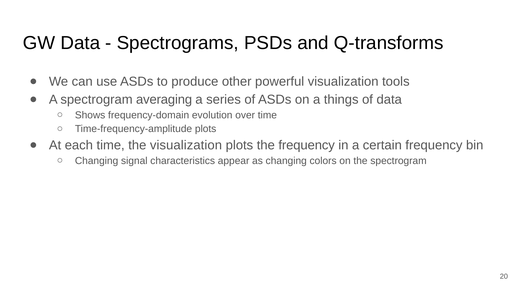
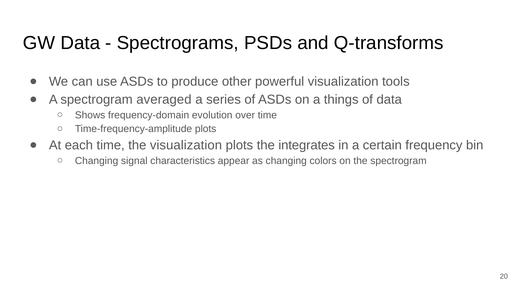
averaging: averaging -> averaged
the frequency: frequency -> integrates
